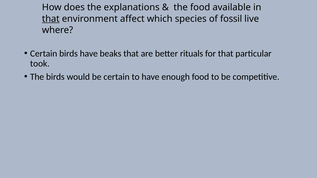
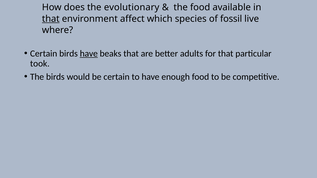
explanations: explanations -> evolutionary
have at (89, 54) underline: none -> present
rituals: rituals -> adults
